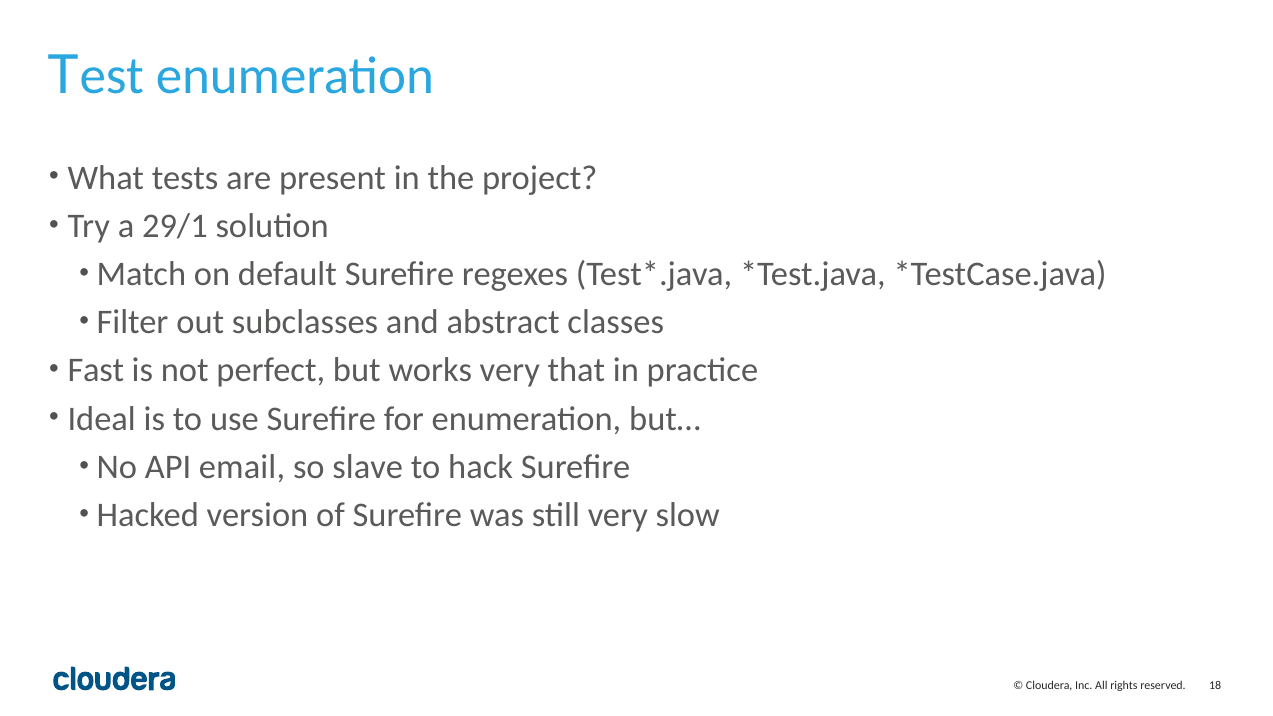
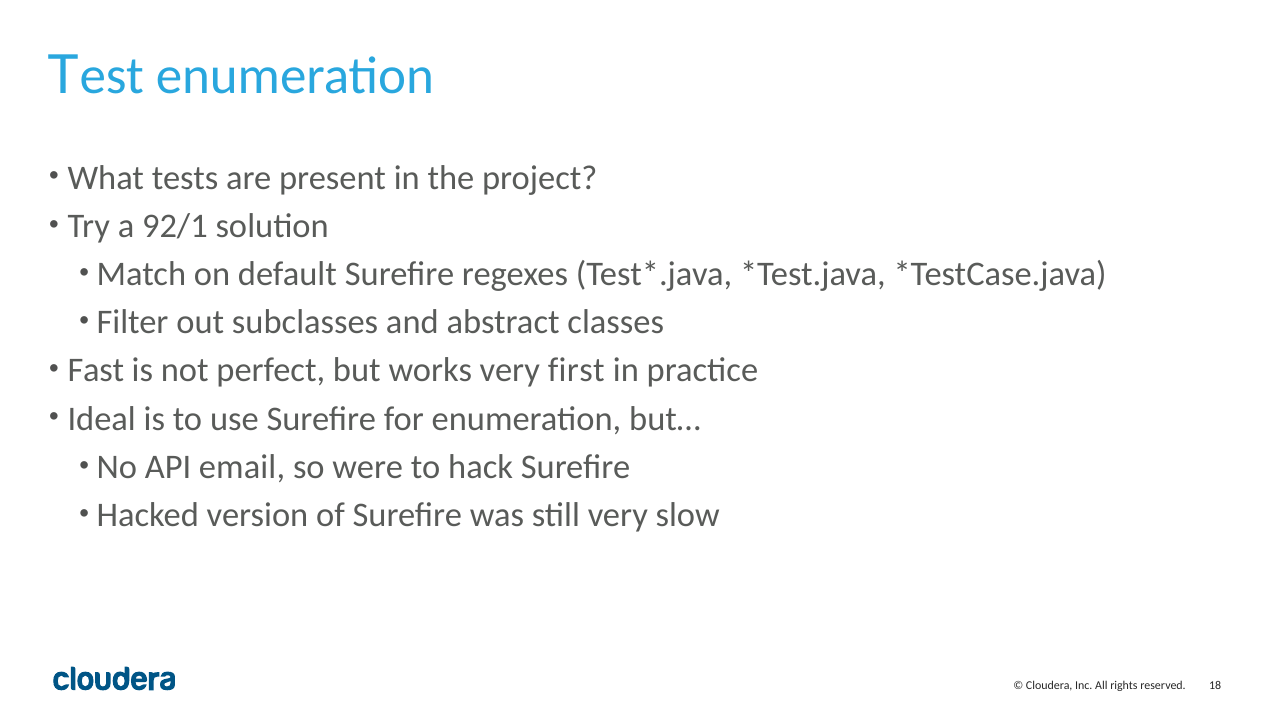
29/1: 29/1 -> 92/1
that: that -> first
slave: slave -> were
